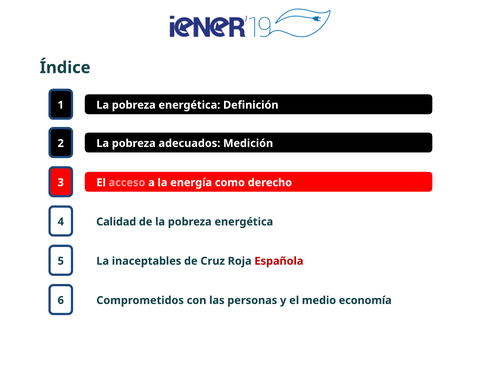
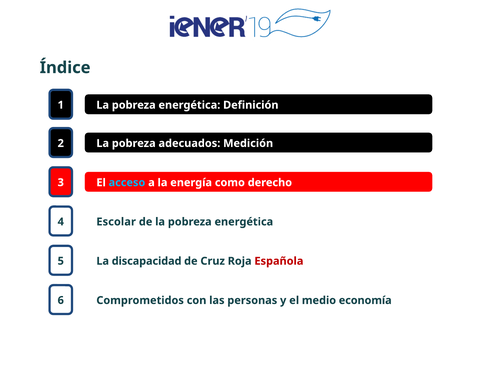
acceso colour: pink -> light blue
Calidad: Calidad -> Escolar
inaceptables: inaceptables -> discapacidad
